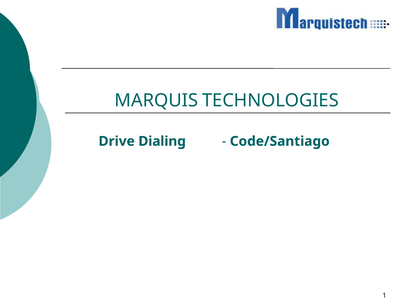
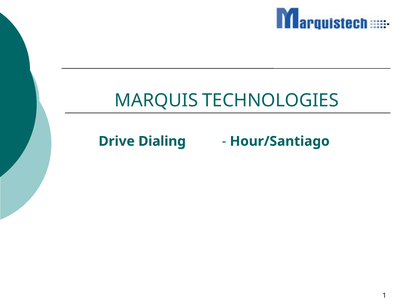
Code/Santiago: Code/Santiago -> Hour/Santiago
